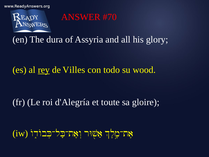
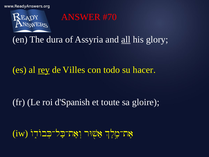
all underline: none -> present
wood: wood -> hacer
d'Alegría: d'Alegría -> d'Spanish
